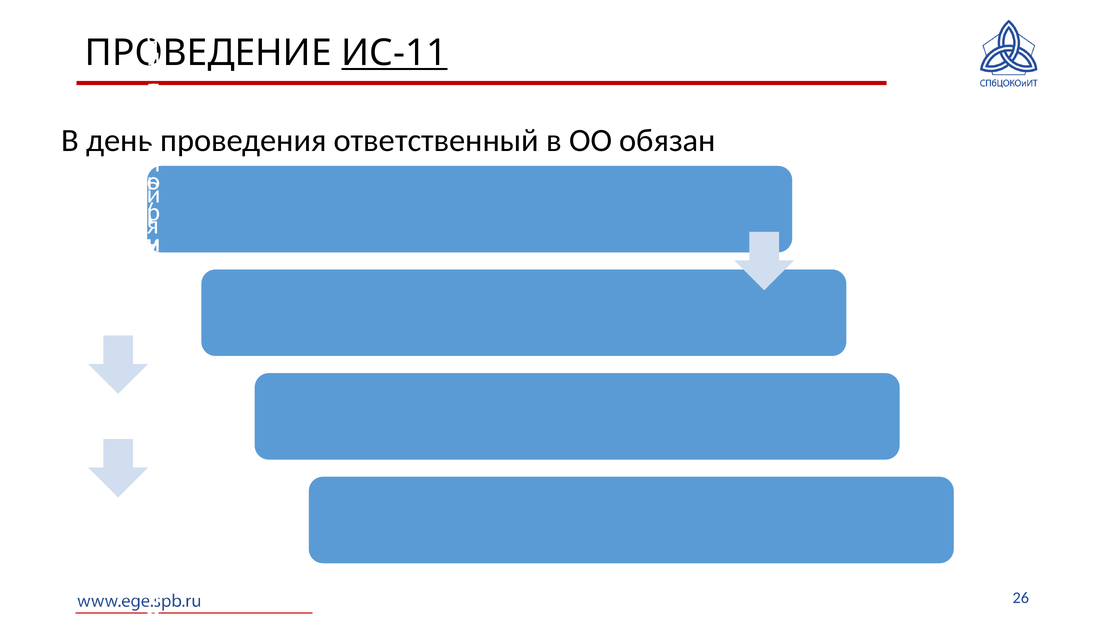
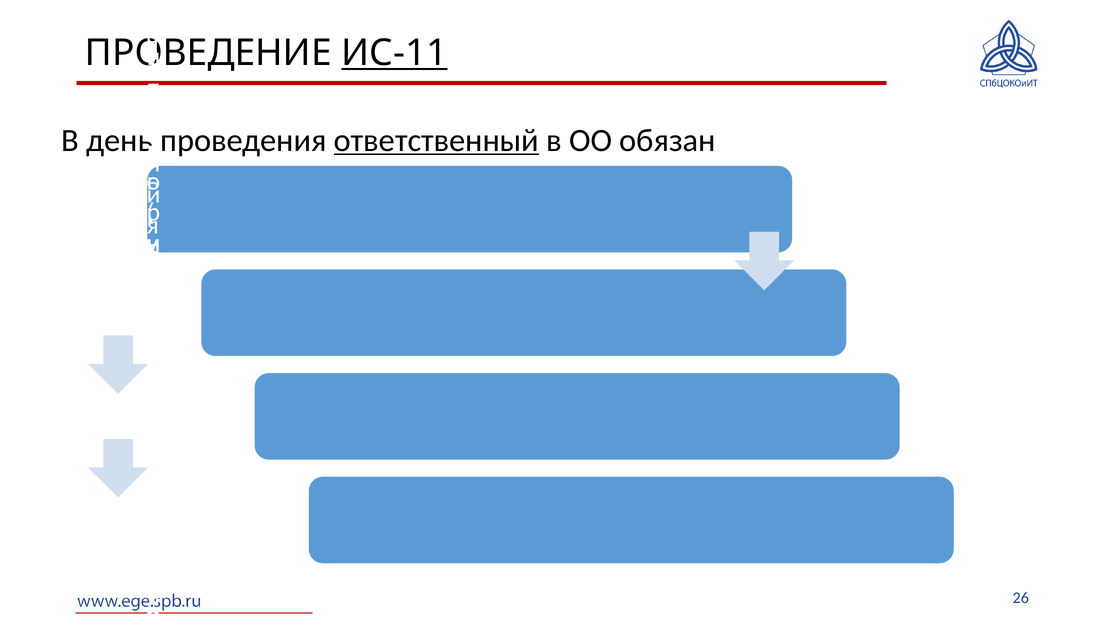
ответственный underline: none -> present
